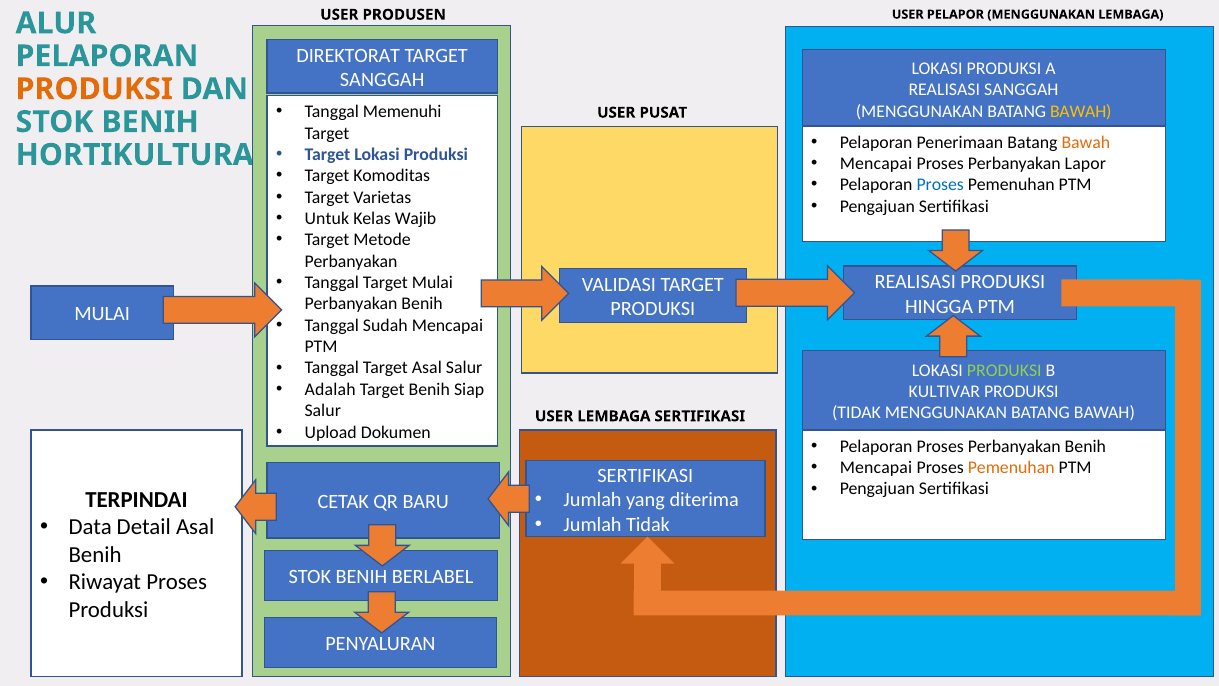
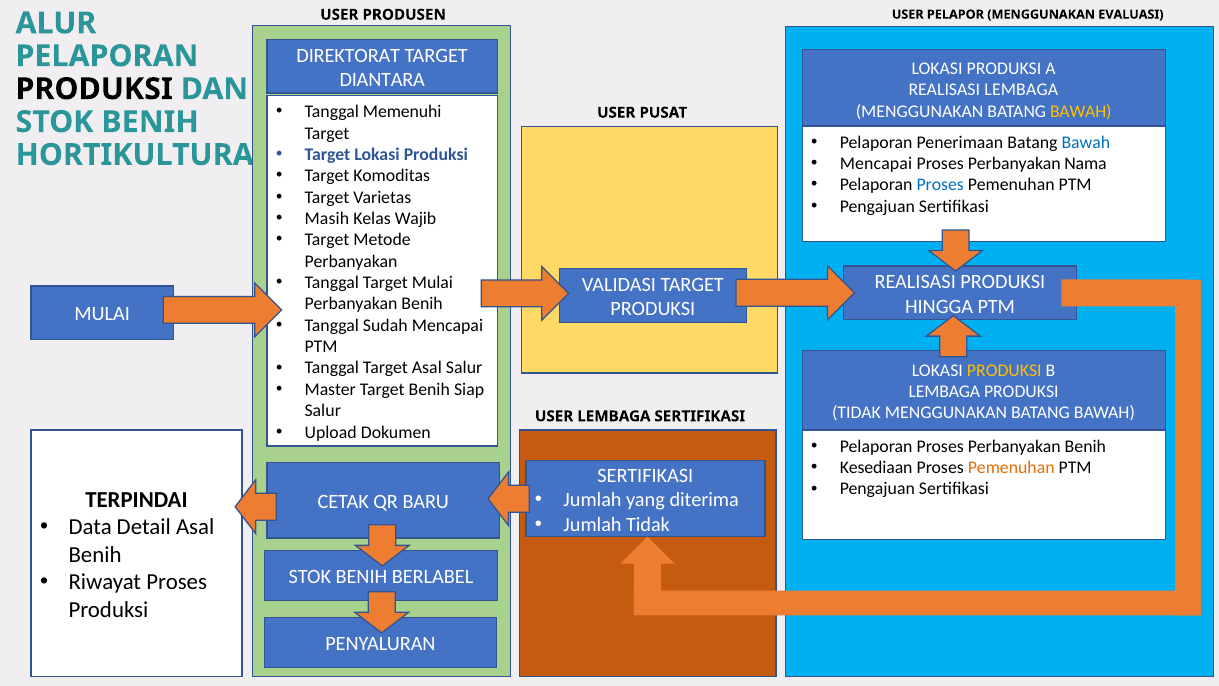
MENGGUNAKAN LEMBAGA: LEMBAGA -> EVALUASI
SANGGAH at (382, 80): SANGGAH -> DIANTARA
REALISASI SANGGAH: SANGGAH -> LEMBAGA
PRODUKSI at (94, 89) colour: orange -> black
Bawah at (1086, 142) colour: orange -> blue
Lapor: Lapor -> Nama
Untuk: Untuk -> Masih
PRODUKSI at (1004, 370) colour: light green -> yellow
Adalah: Adalah -> Master
KULTIVAR at (944, 391): KULTIVAR -> LEMBAGA
Mencapai at (876, 468): Mencapai -> Kesediaan
